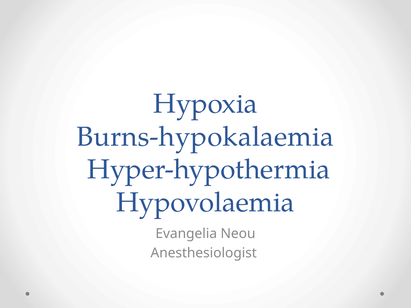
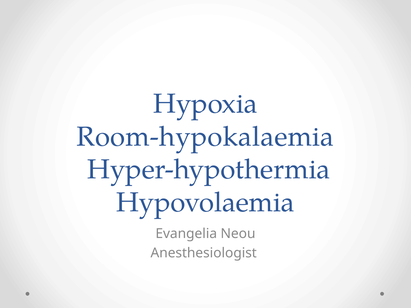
Burns-hypokalaemia: Burns-hypokalaemia -> Room-hypokalaemia
